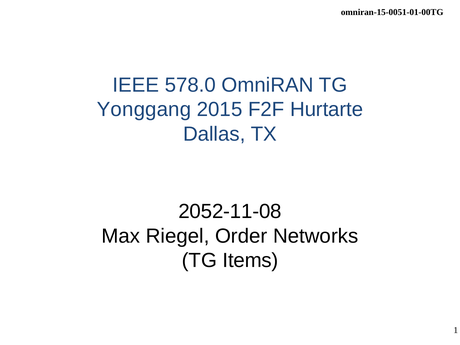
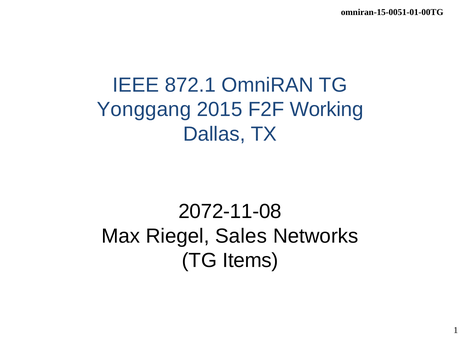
578.0: 578.0 -> 872.1
Hurtarte: Hurtarte -> Working
2052-11-08: 2052-11-08 -> 2072-11-08
Order: Order -> Sales
